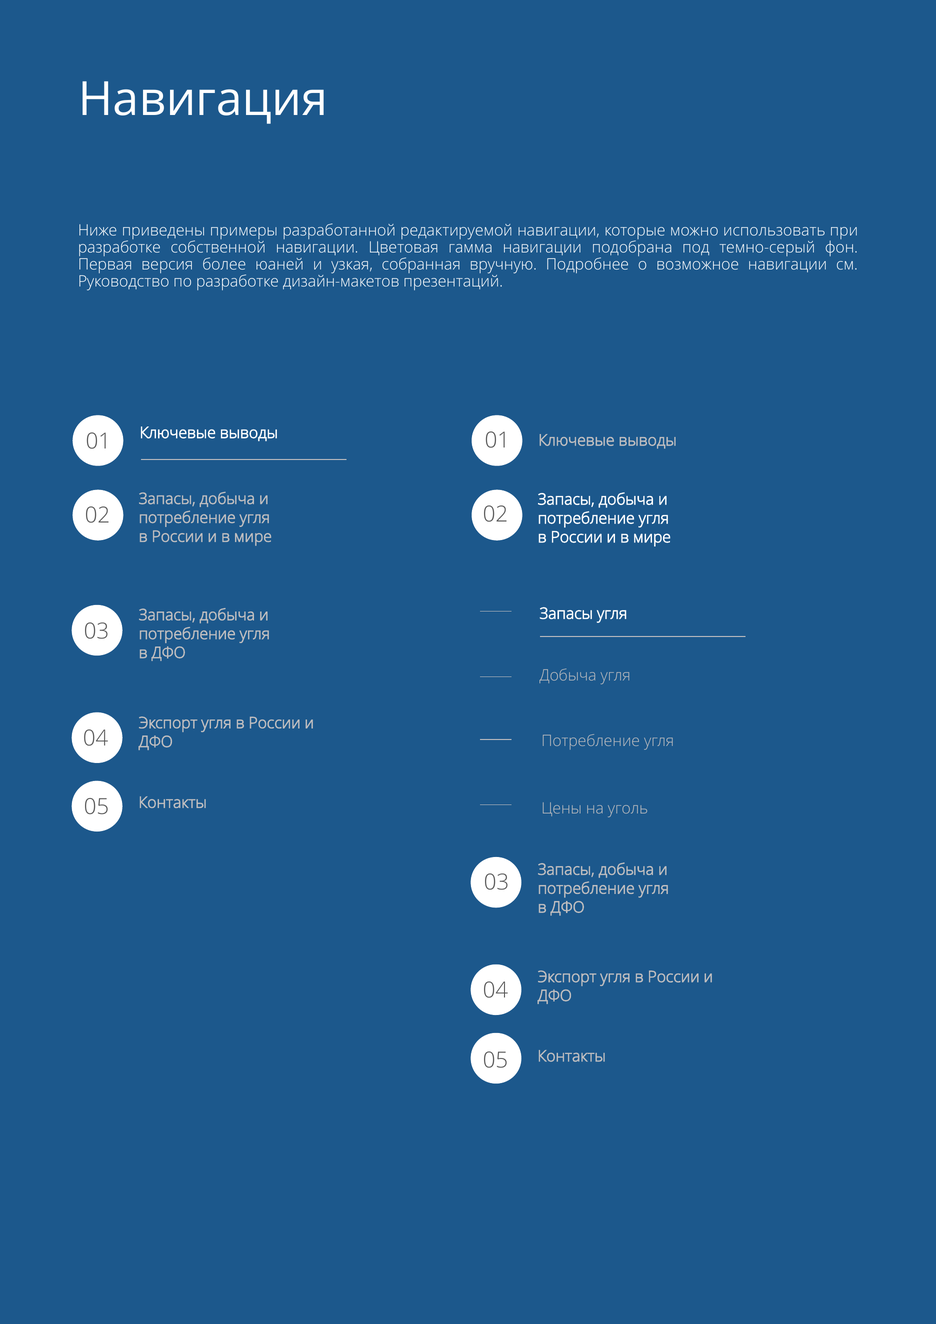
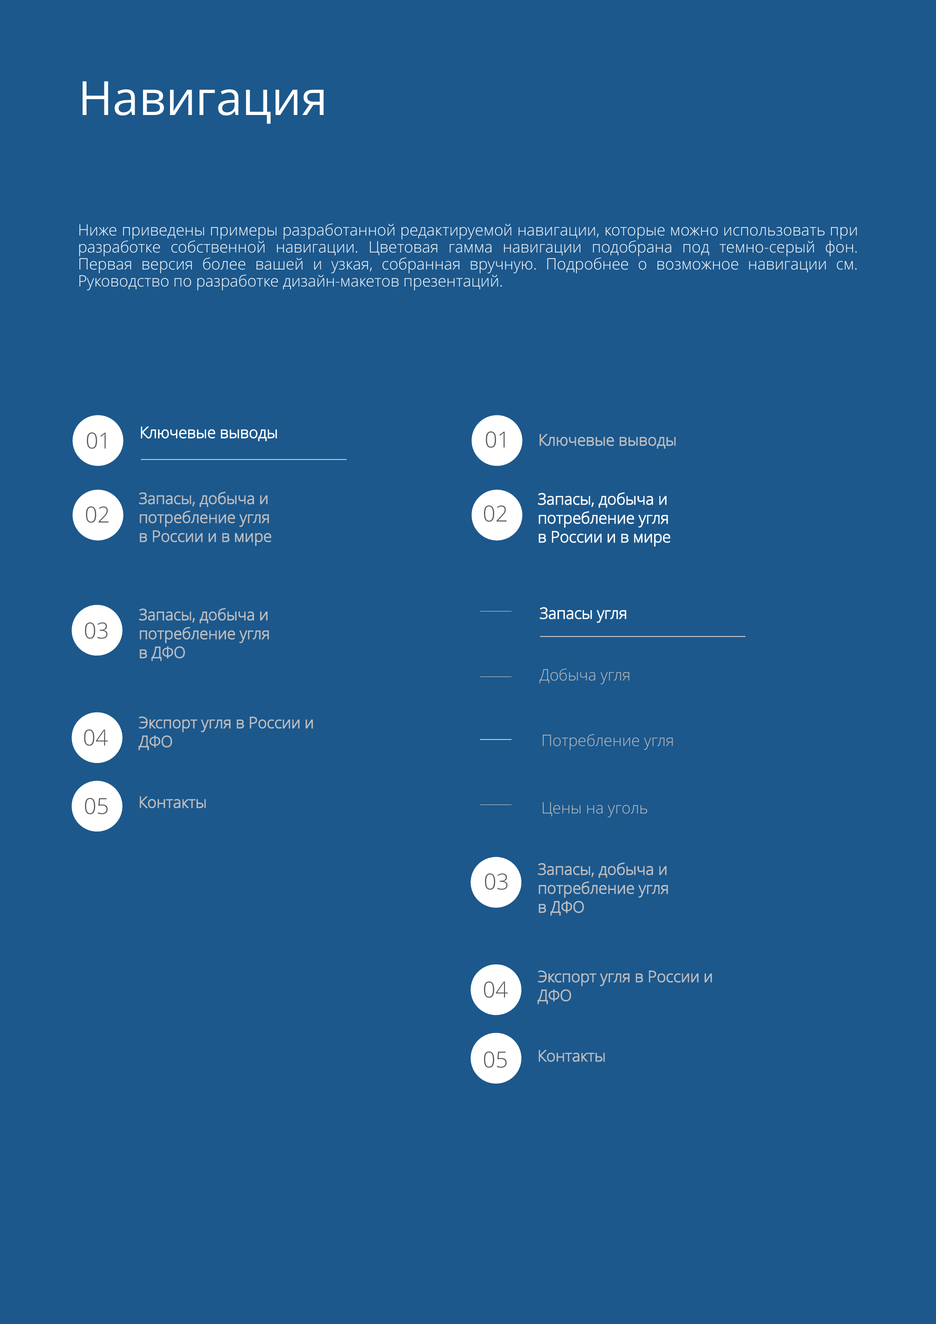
юаней: юаней -> вашей
